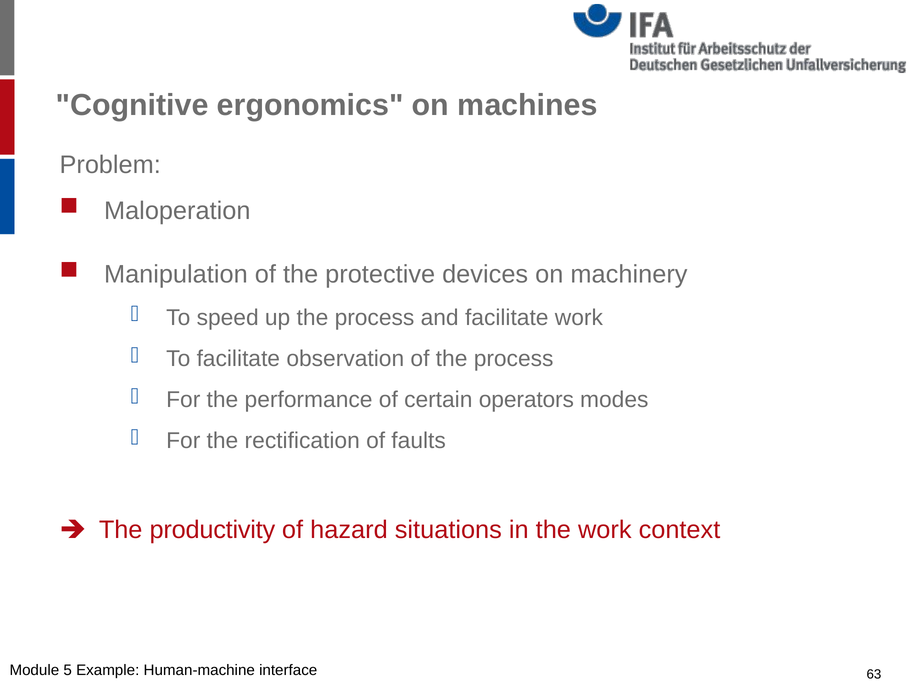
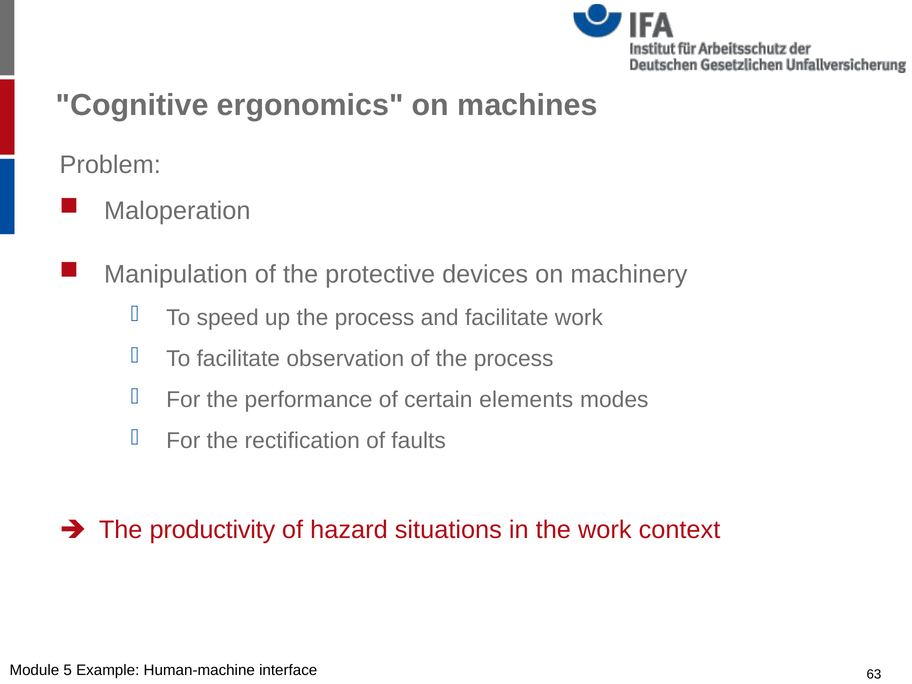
operators: operators -> elements
